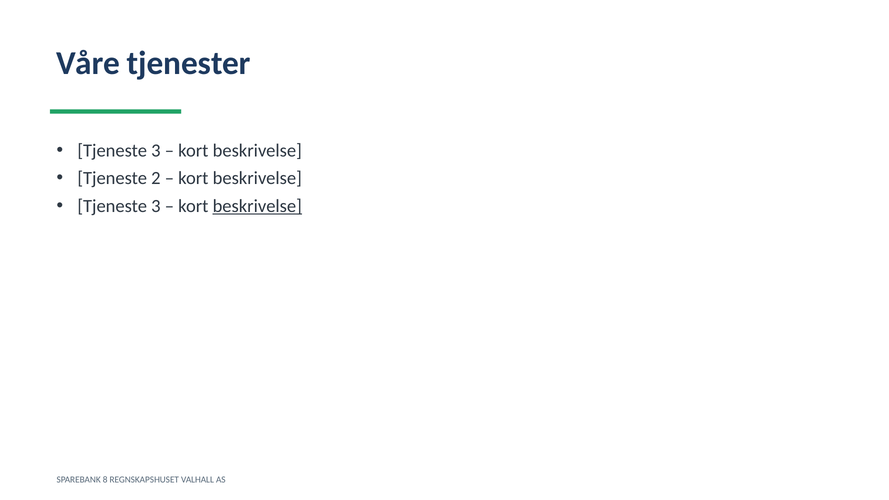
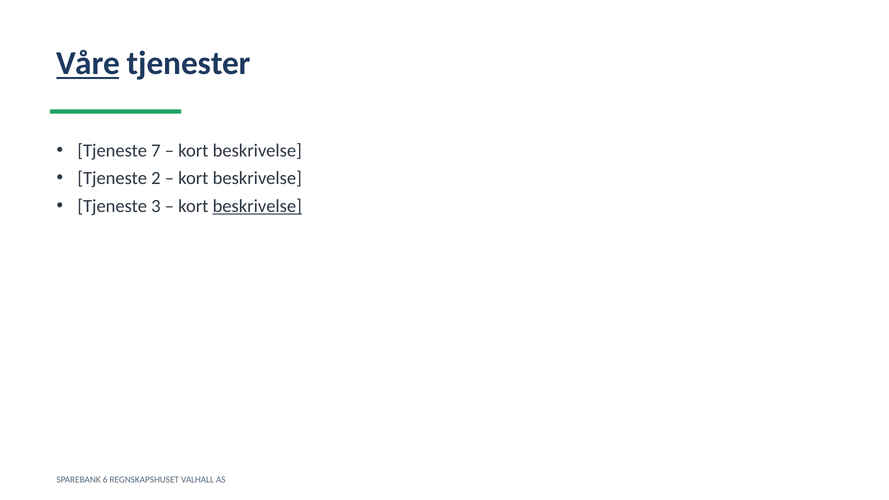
Våre underline: none -> present
3 at (156, 151): 3 -> 7
8: 8 -> 6
